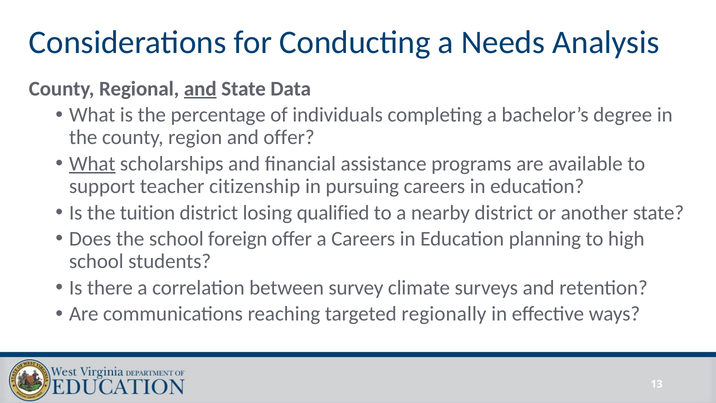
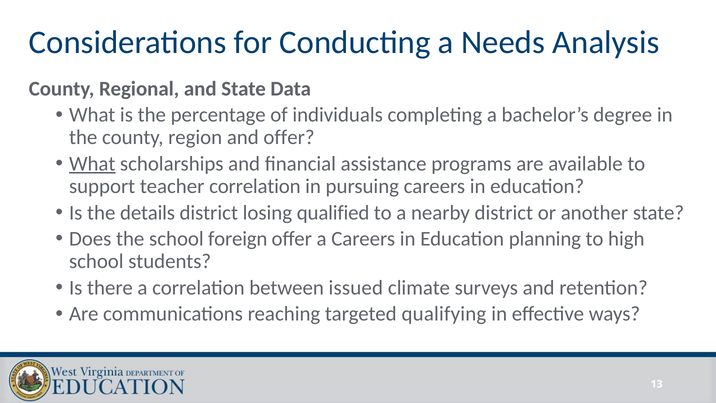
and at (200, 89) underline: present -> none
teacher citizenship: citizenship -> correlation
tuition: tuition -> details
survey: survey -> issued
regionally: regionally -> qualifying
